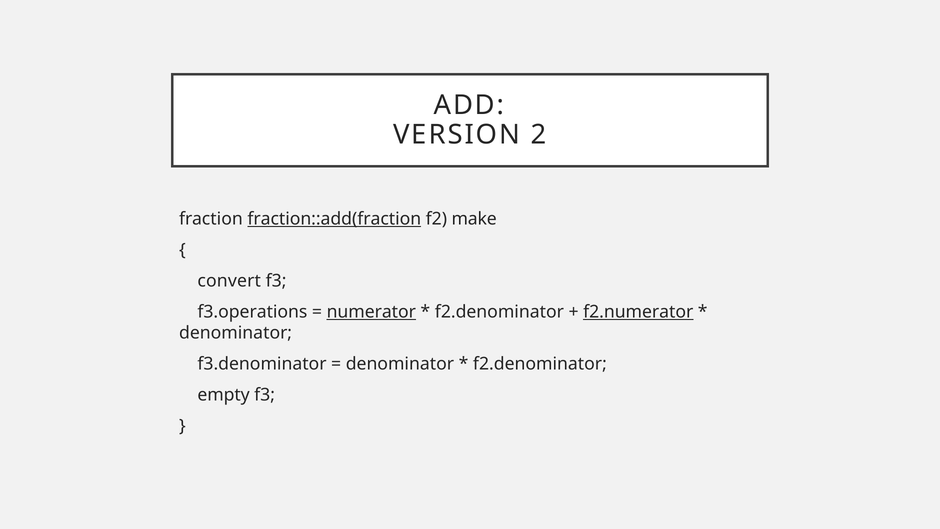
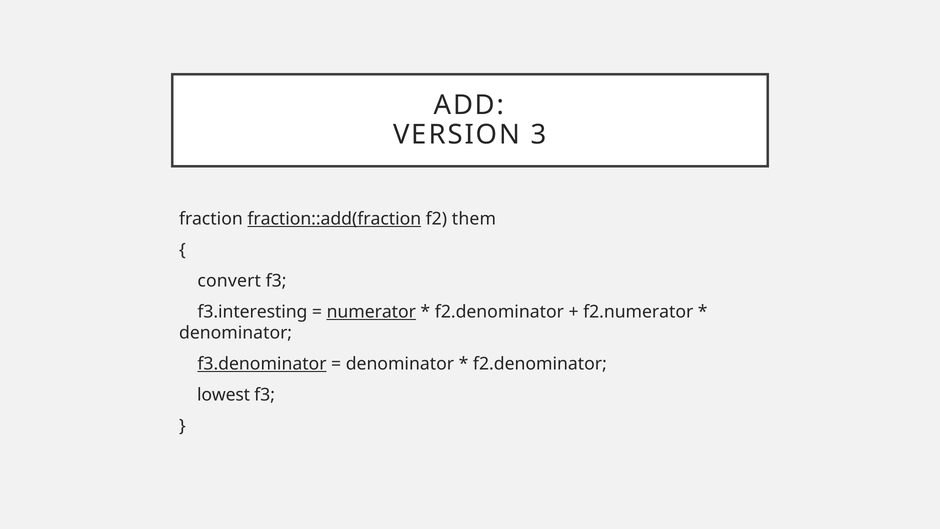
2: 2 -> 3
make: make -> them
f3.operations: f3.operations -> f3.interesting
f2.numerator underline: present -> none
f3.denominator underline: none -> present
empty: empty -> lowest
